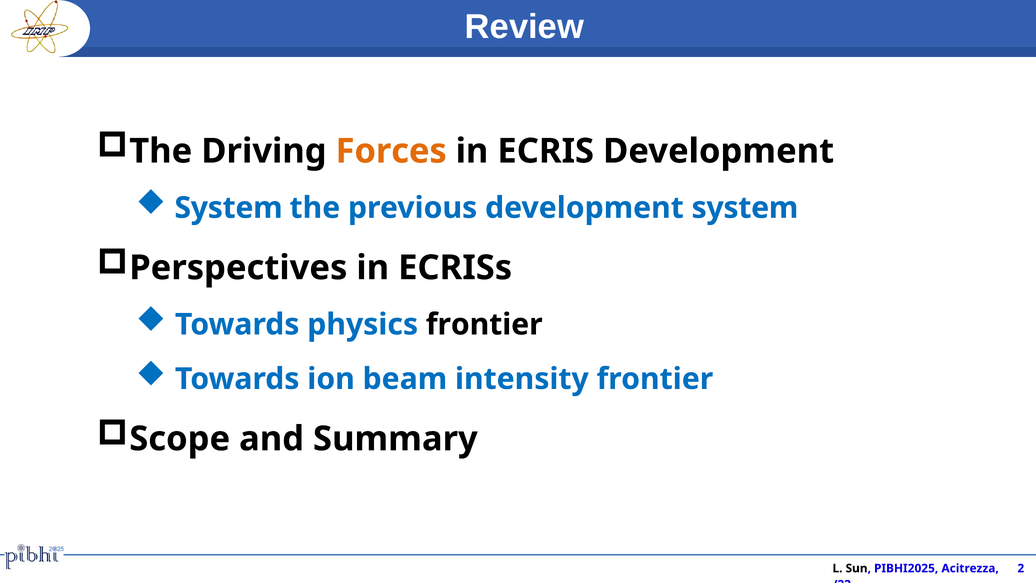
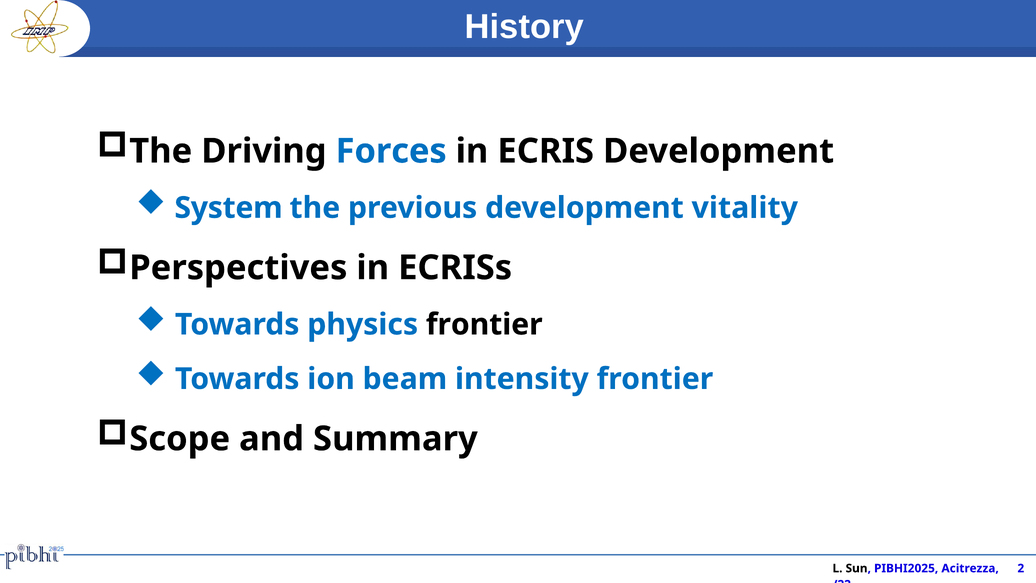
Review: Review -> History
Forces colour: orange -> blue
development system: system -> vitality
